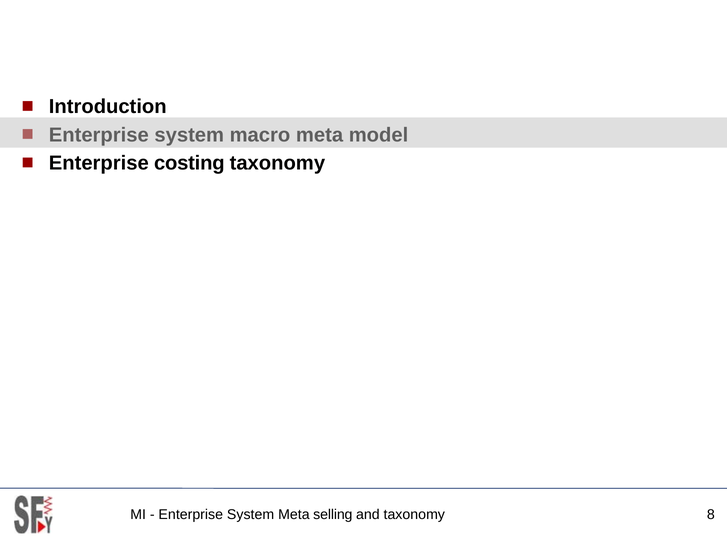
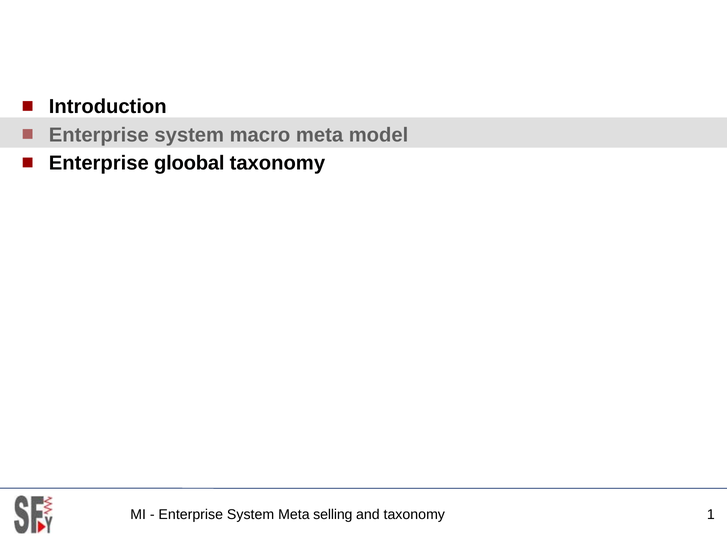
costing: costing -> gloobal
8: 8 -> 1
